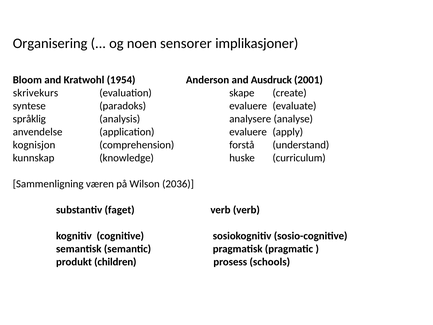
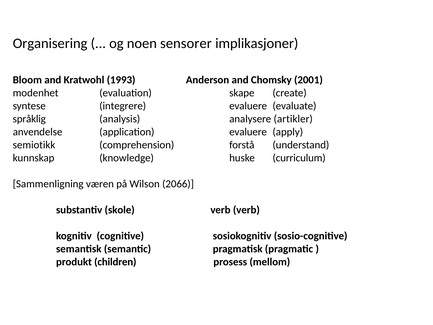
1954: 1954 -> 1993
Ausdruck: Ausdruck -> Chomsky
skrivekurs: skrivekurs -> modenhet
paradoks: paradoks -> integrere
analyse: analyse -> artikler
kognisjon: kognisjon -> semiotikk
2036: 2036 -> 2066
faget: faget -> skole
schools: schools -> mellom
